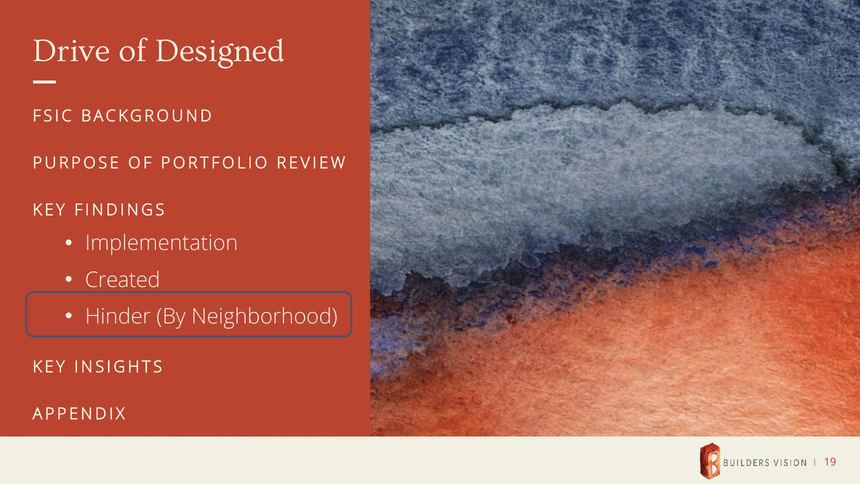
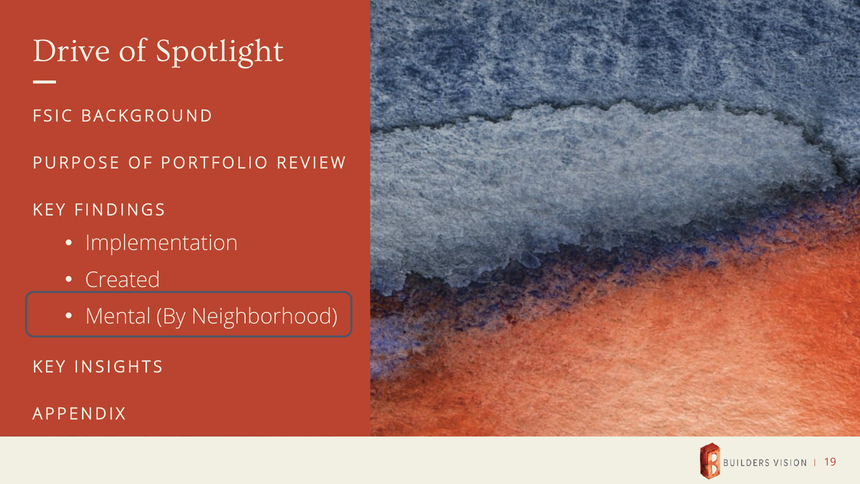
Designed: Designed -> Spotlight
Hinder: Hinder -> Mental
